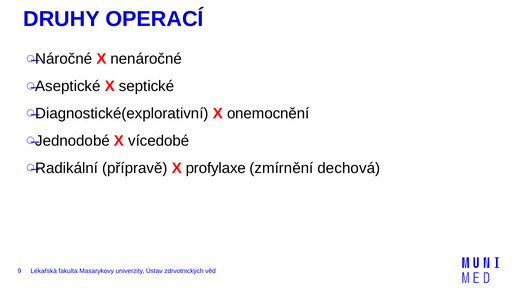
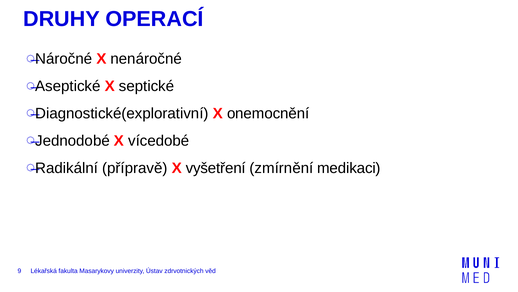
profylaxe: profylaxe -> vyšetření
dechová: dechová -> medikaci
